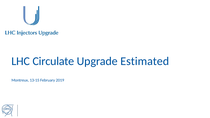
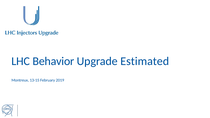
Circulate: Circulate -> Behavior
